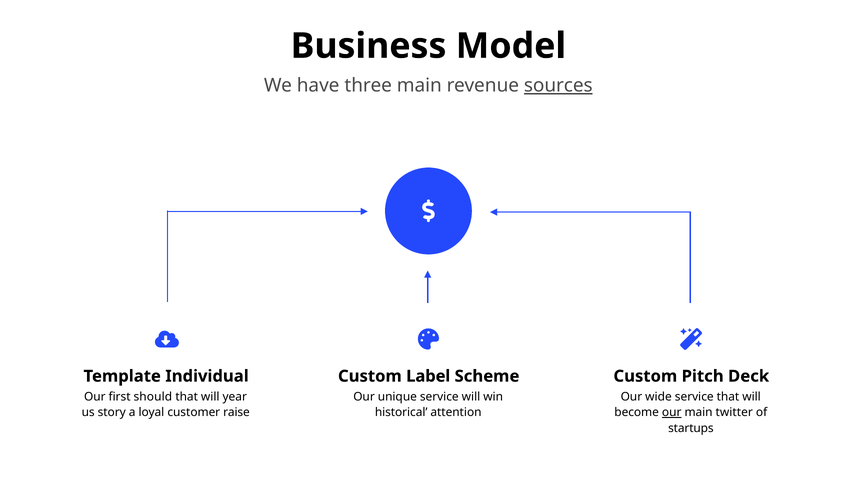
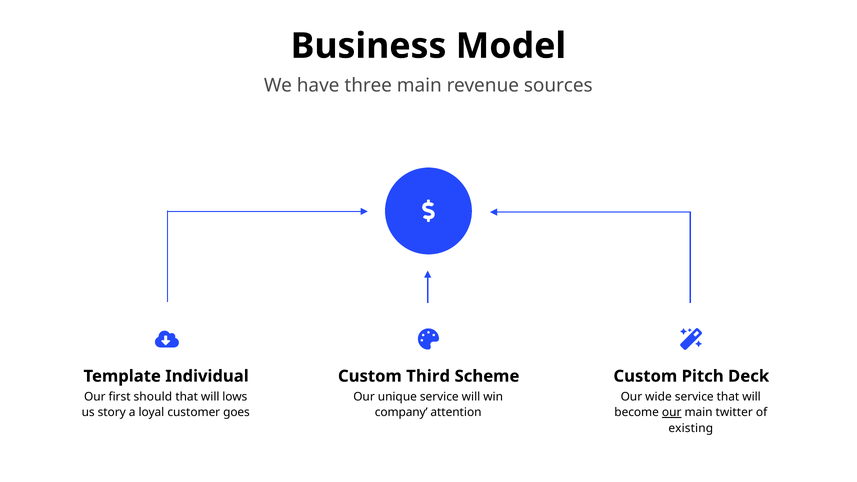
sources underline: present -> none
Label: Label -> Third
year: year -> lows
raise: raise -> goes
historical: historical -> company
startups: startups -> existing
